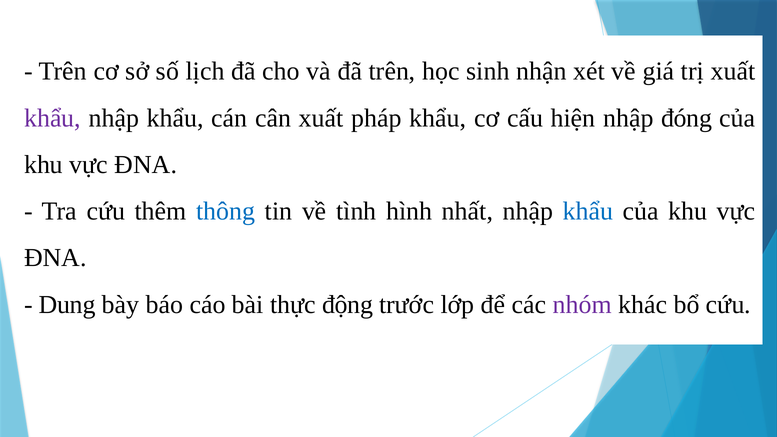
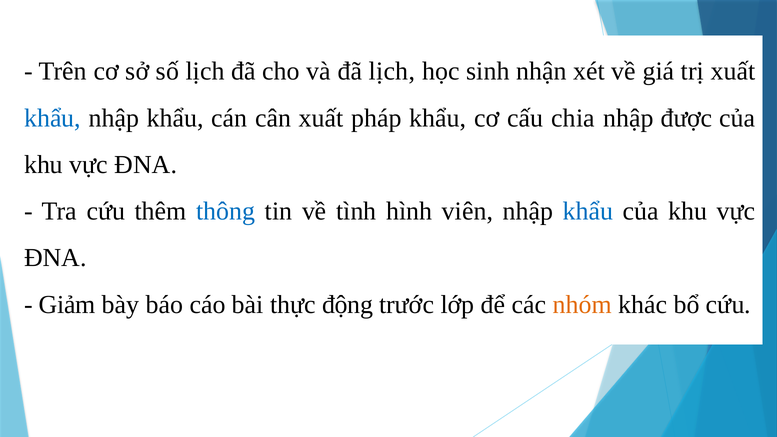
đã trên: trên -> lịch
khẩu at (53, 118) colour: purple -> blue
hiện: hiện -> chia
đóng: đóng -> được
nhất: nhất -> viên
Dung: Dung -> Giảm
nhóm colour: purple -> orange
